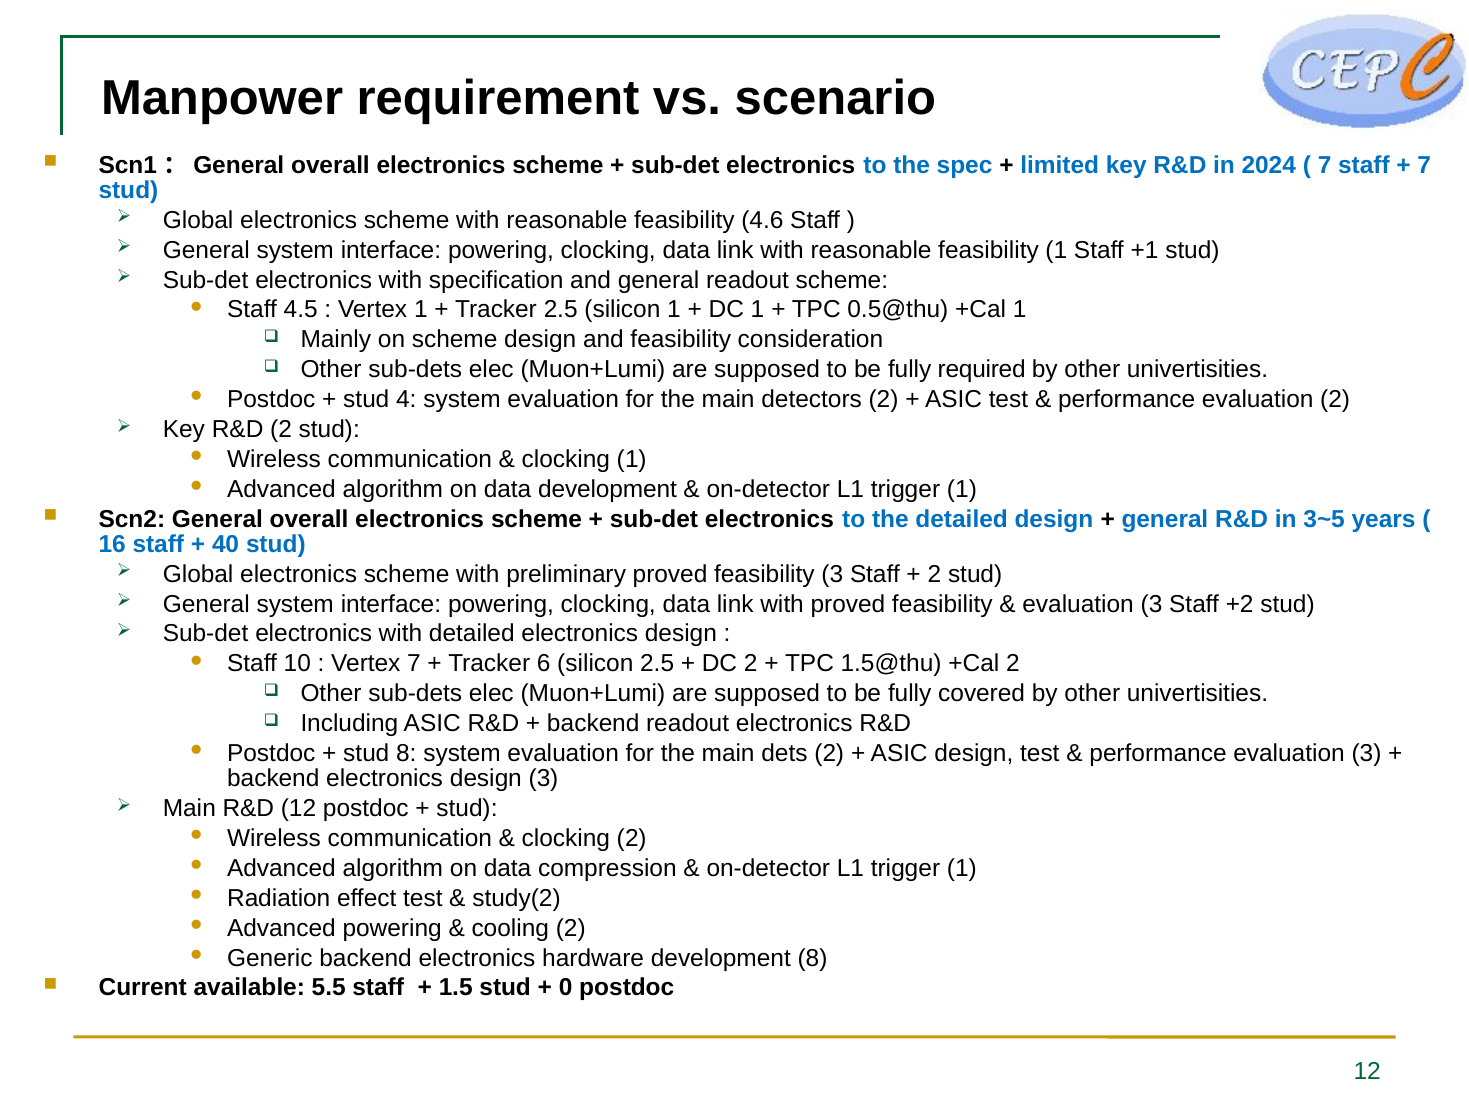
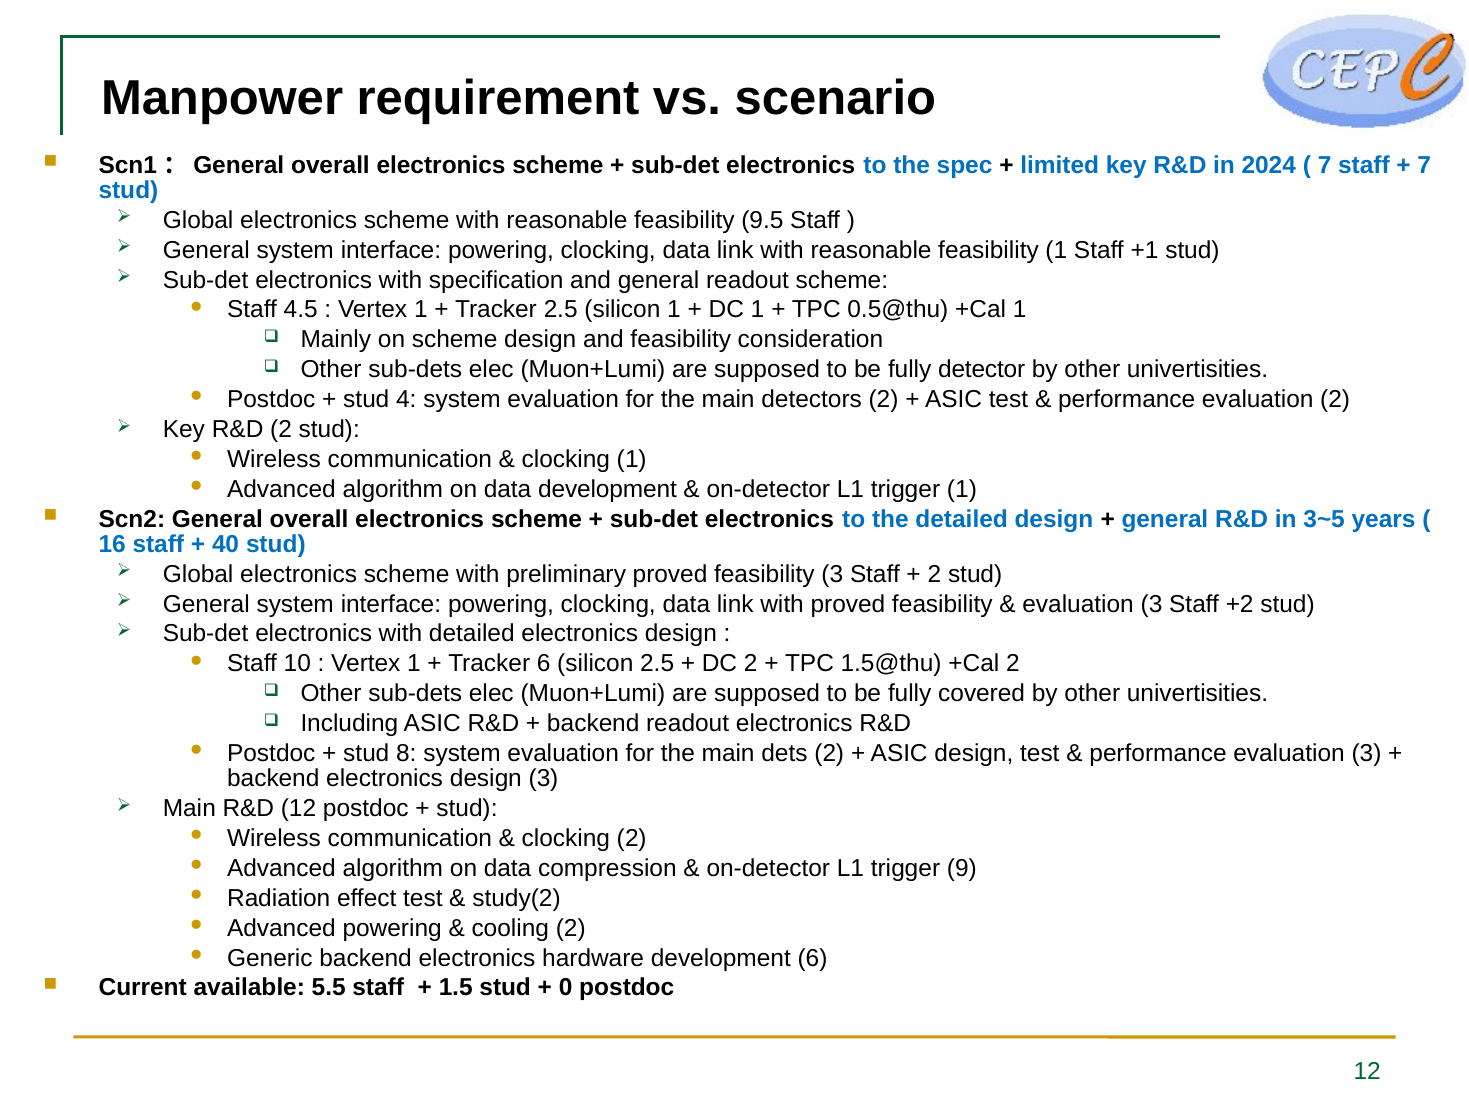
4.6: 4.6 -> 9.5
required: required -> detector
7 at (414, 664): 7 -> 1
1 at (962, 868): 1 -> 9
development 8: 8 -> 6
